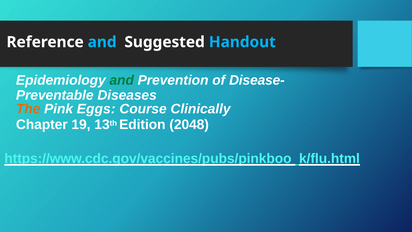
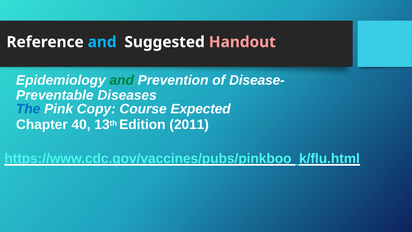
Handout colour: light blue -> pink
The colour: orange -> blue
Eggs: Eggs -> Copy
Clinically: Clinically -> Expected
19: 19 -> 40
2048: 2048 -> 2011
